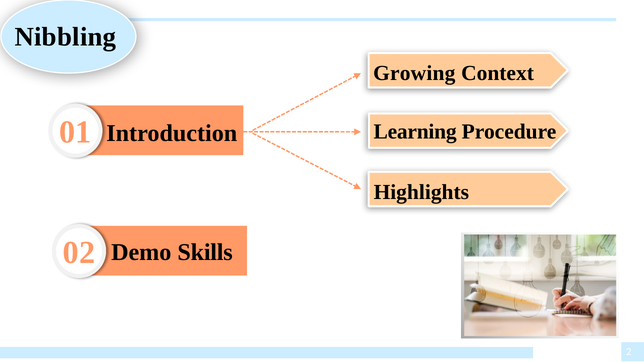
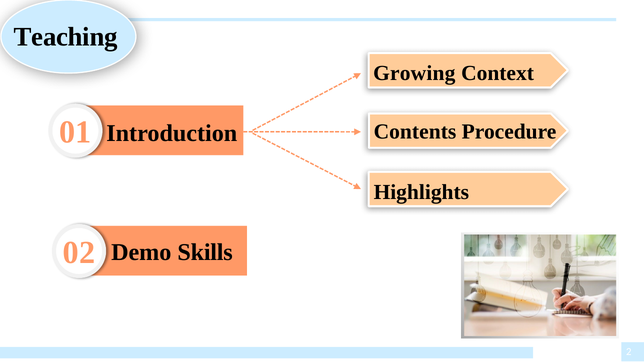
Nibbling: Nibbling -> Teaching
Learning: Learning -> Contents
